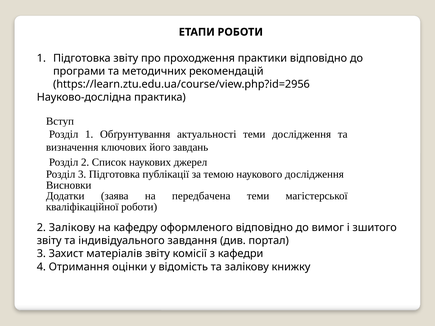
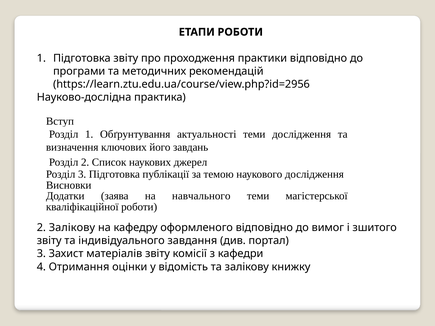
передбачена: передбачена -> навчального
